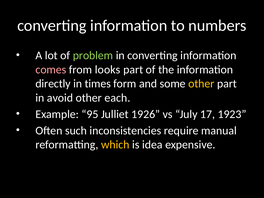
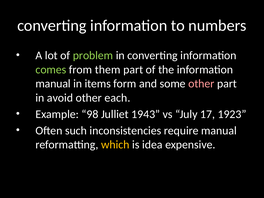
comes colour: pink -> light green
looks: looks -> them
directly at (53, 84): directly -> manual
times: times -> items
other at (201, 84) colour: yellow -> pink
95: 95 -> 98
1926: 1926 -> 1943
